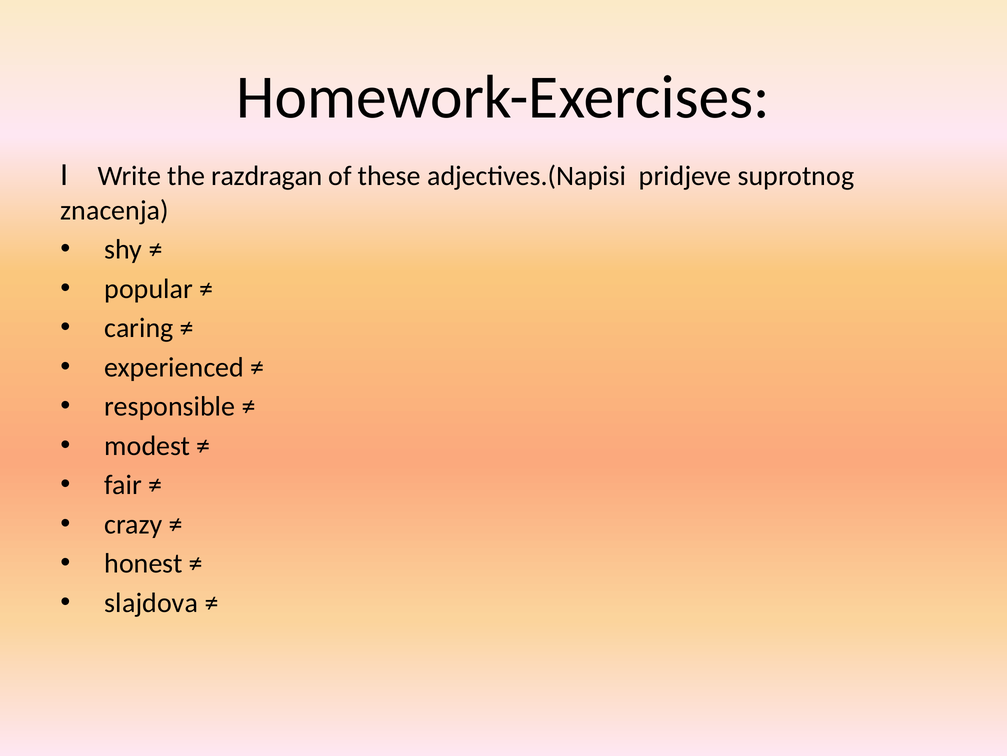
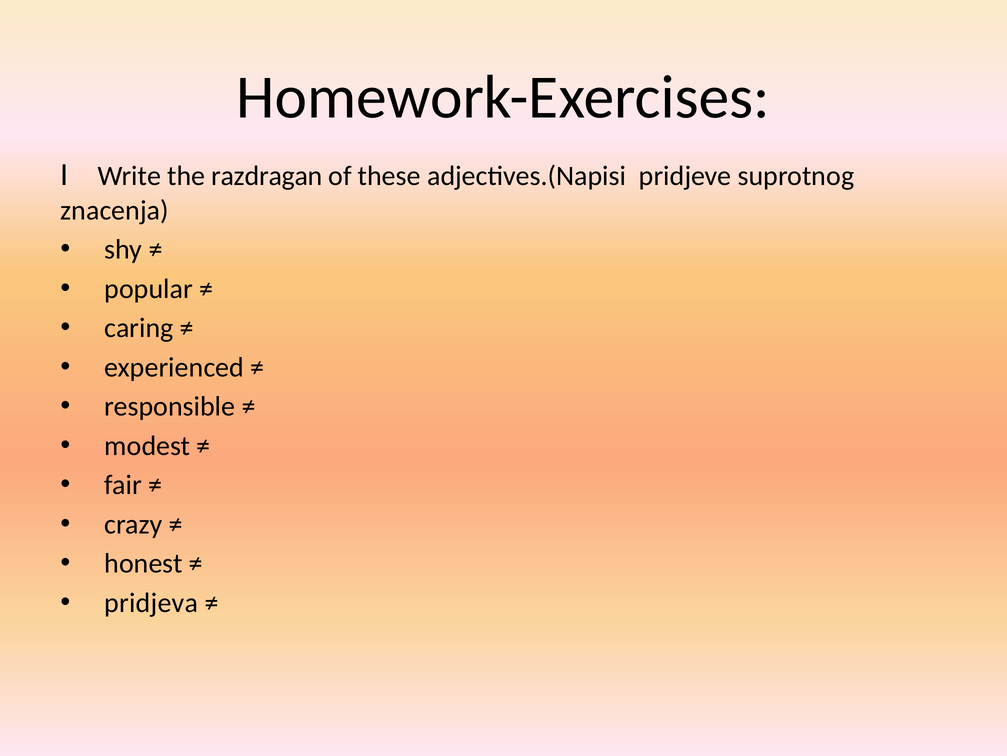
slajdova: slajdova -> pridjeva
